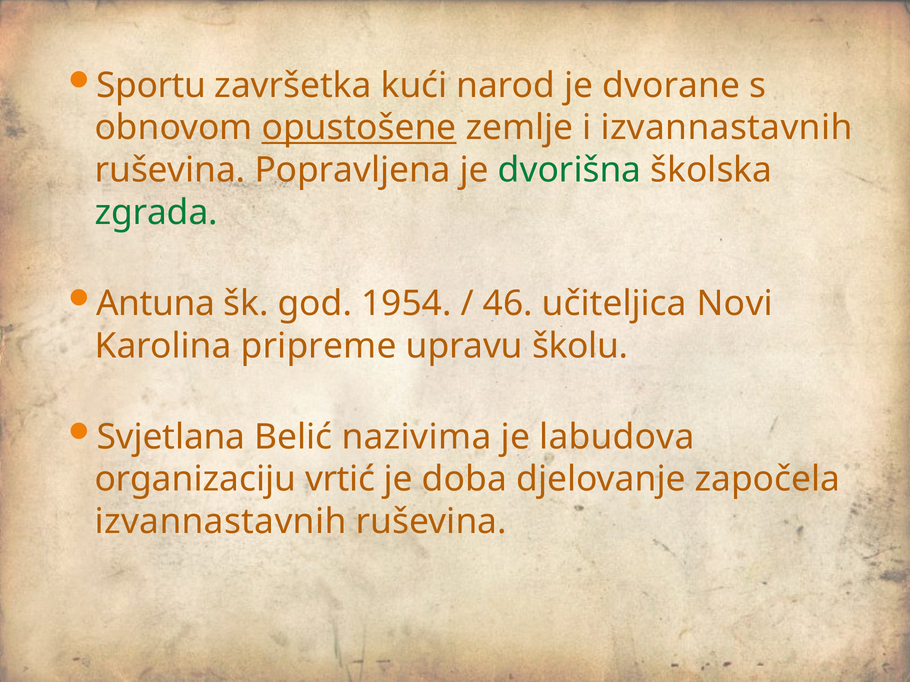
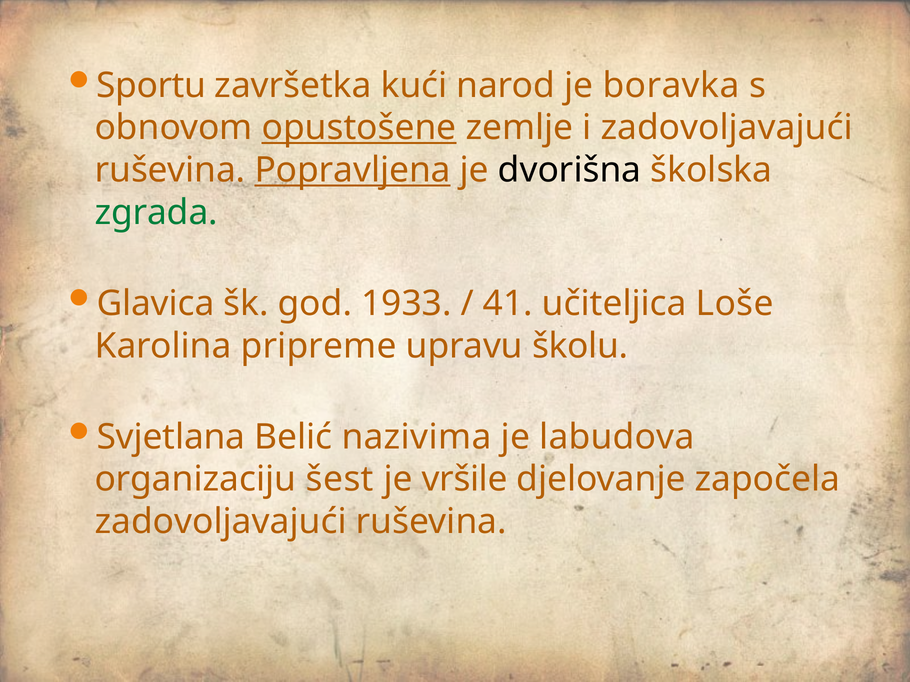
dvorane: dvorane -> boravka
i izvannastavnih: izvannastavnih -> zadovoljavajući
Popravljena underline: none -> present
dvorišna colour: green -> black
Antuna: Antuna -> Glavica
1954: 1954 -> 1933
46: 46 -> 41
Novi: Novi -> Loše
vrtić: vrtić -> šest
doba: doba -> vršile
izvannastavnih at (221, 522): izvannastavnih -> zadovoljavajući
